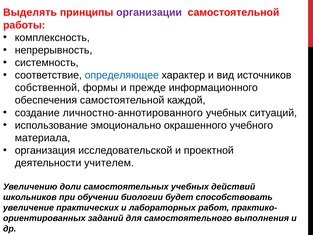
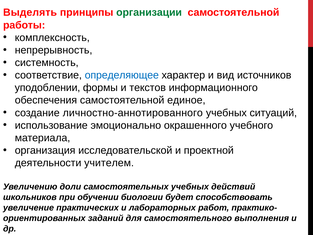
организации colour: purple -> green
собственной: собственной -> уподоблении
прежде: прежде -> текстов
каждой: каждой -> единое
